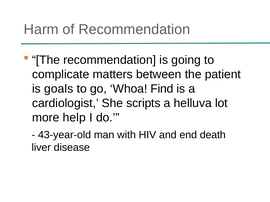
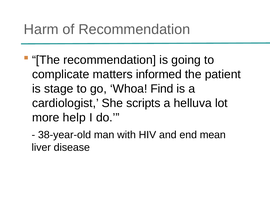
between: between -> informed
goals: goals -> stage
43-year-old: 43-year-old -> 38-year-old
death: death -> mean
